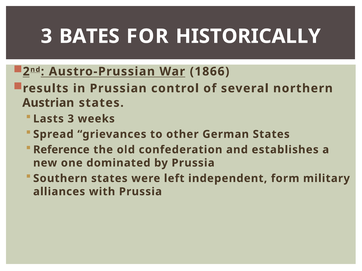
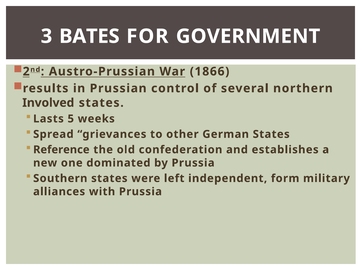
HISTORICALLY: HISTORICALLY -> GOVERNMENT
Austrian: Austrian -> Involved
Lasts 3: 3 -> 5
